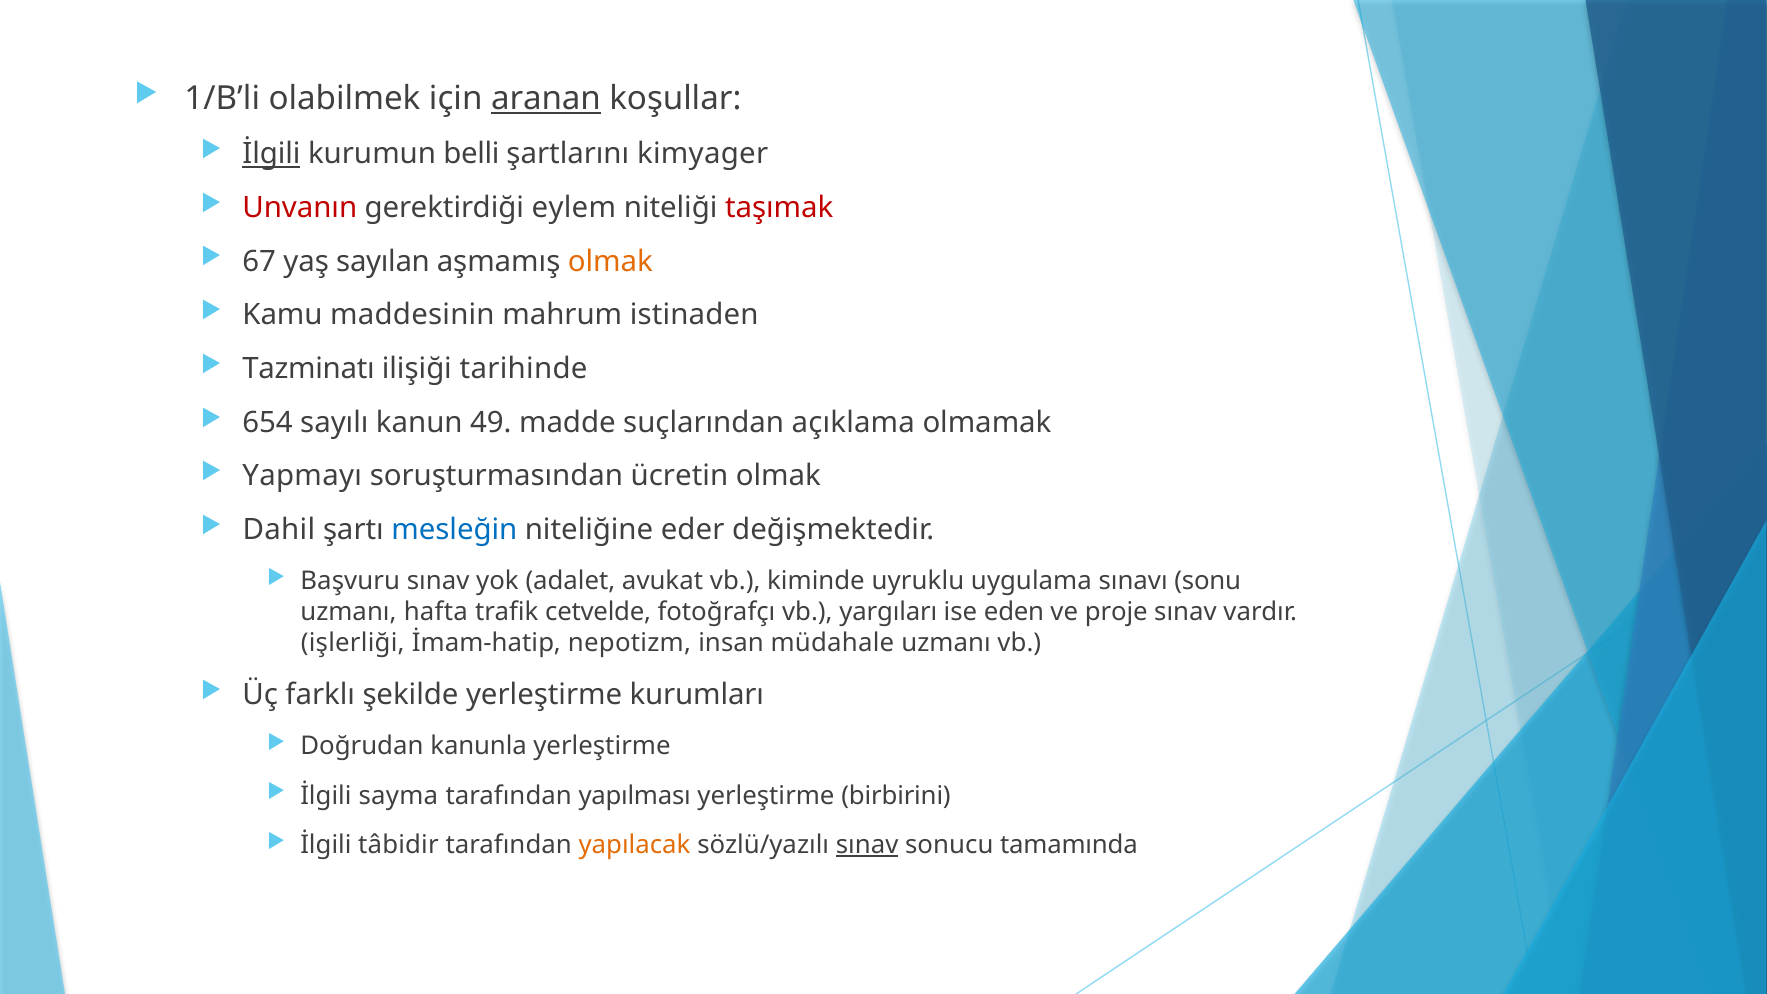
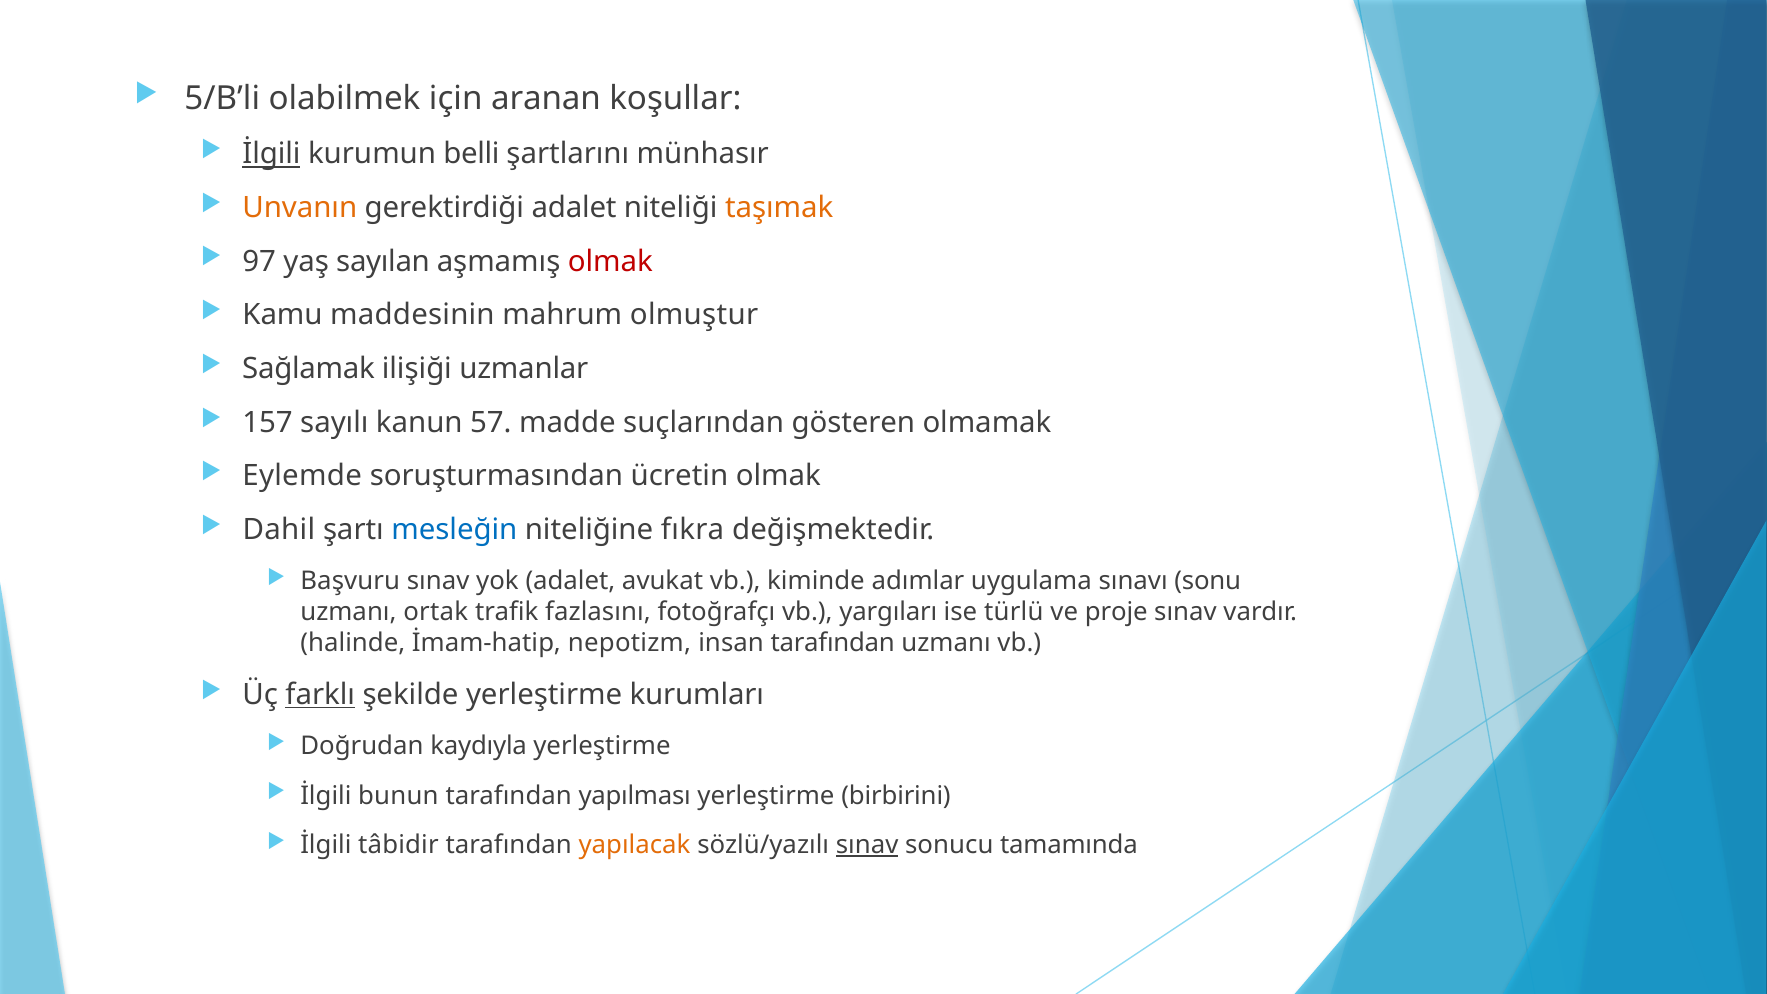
1/B’li: 1/B’li -> 5/B’li
aranan underline: present -> none
kimyager: kimyager -> münhasır
Unvanın colour: red -> orange
gerektirdiği eylem: eylem -> adalet
taşımak colour: red -> orange
67: 67 -> 97
olmak at (610, 261) colour: orange -> red
istinaden: istinaden -> olmuştur
Tazminatı: Tazminatı -> Sağlamak
tarihinde: tarihinde -> uzmanlar
654: 654 -> 157
49: 49 -> 57
açıklama: açıklama -> gösteren
Yapmayı: Yapmayı -> Eylemde
eder: eder -> fıkra
uyruklu: uyruklu -> adımlar
hafta: hafta -> ortak
cetvelde: cetvelde -> fazlasını
eden: eden -> türlü
işlerliği: işlerliği -> halinde
insan müdahale: müdahale -> tarafından
farklı underline: none -> present
kanunla: kanunla -> kaydıyla
sayma: sayma -> bunun
